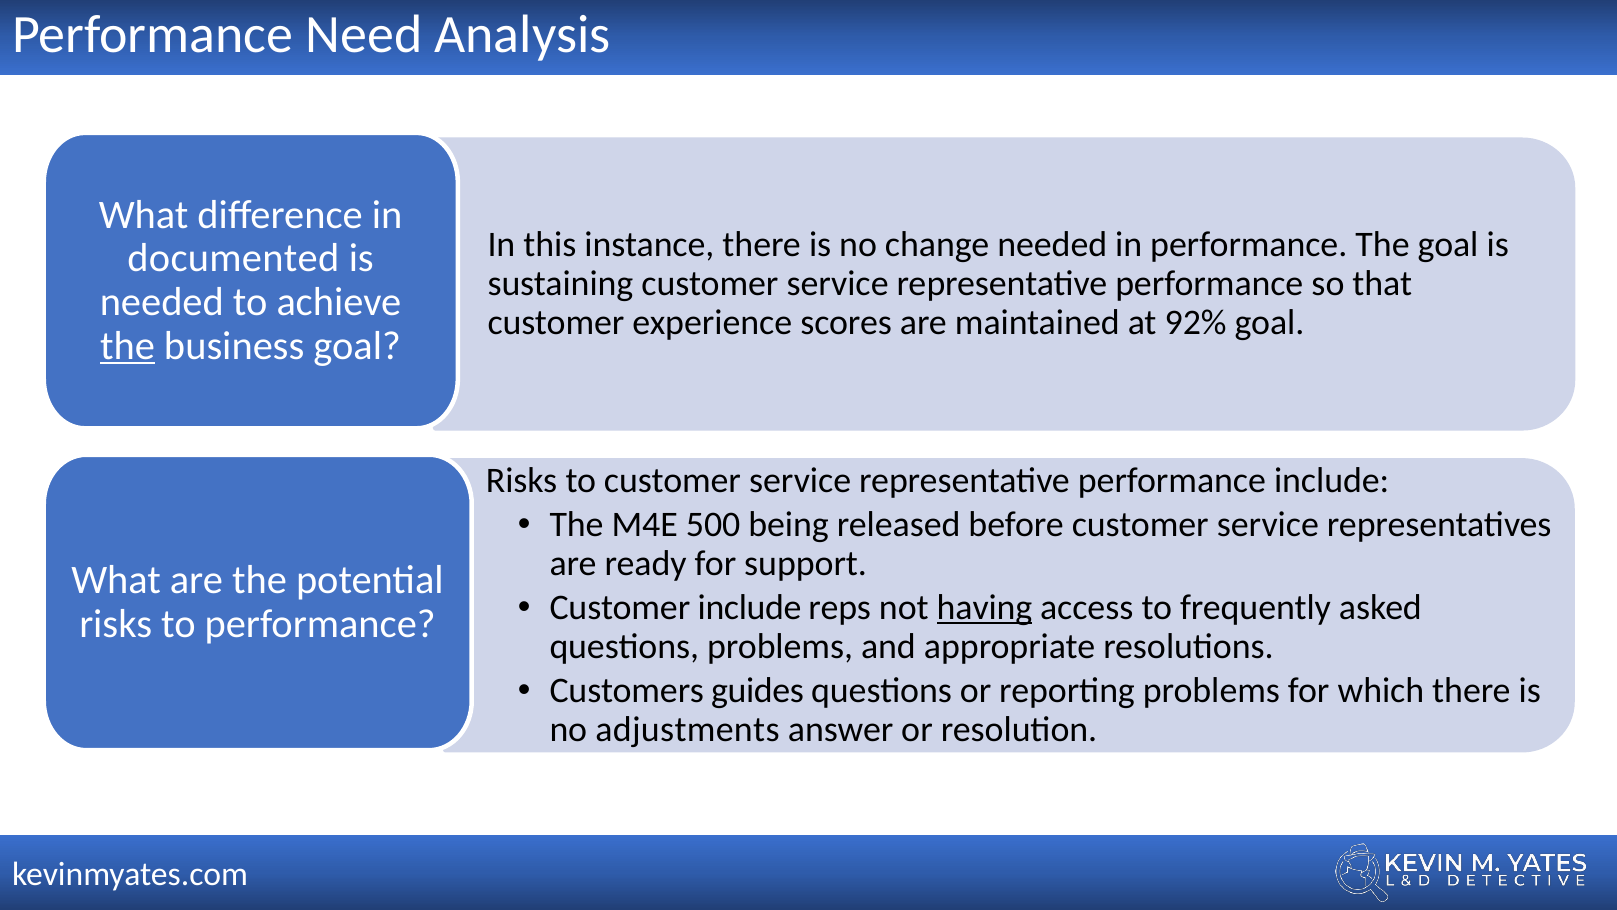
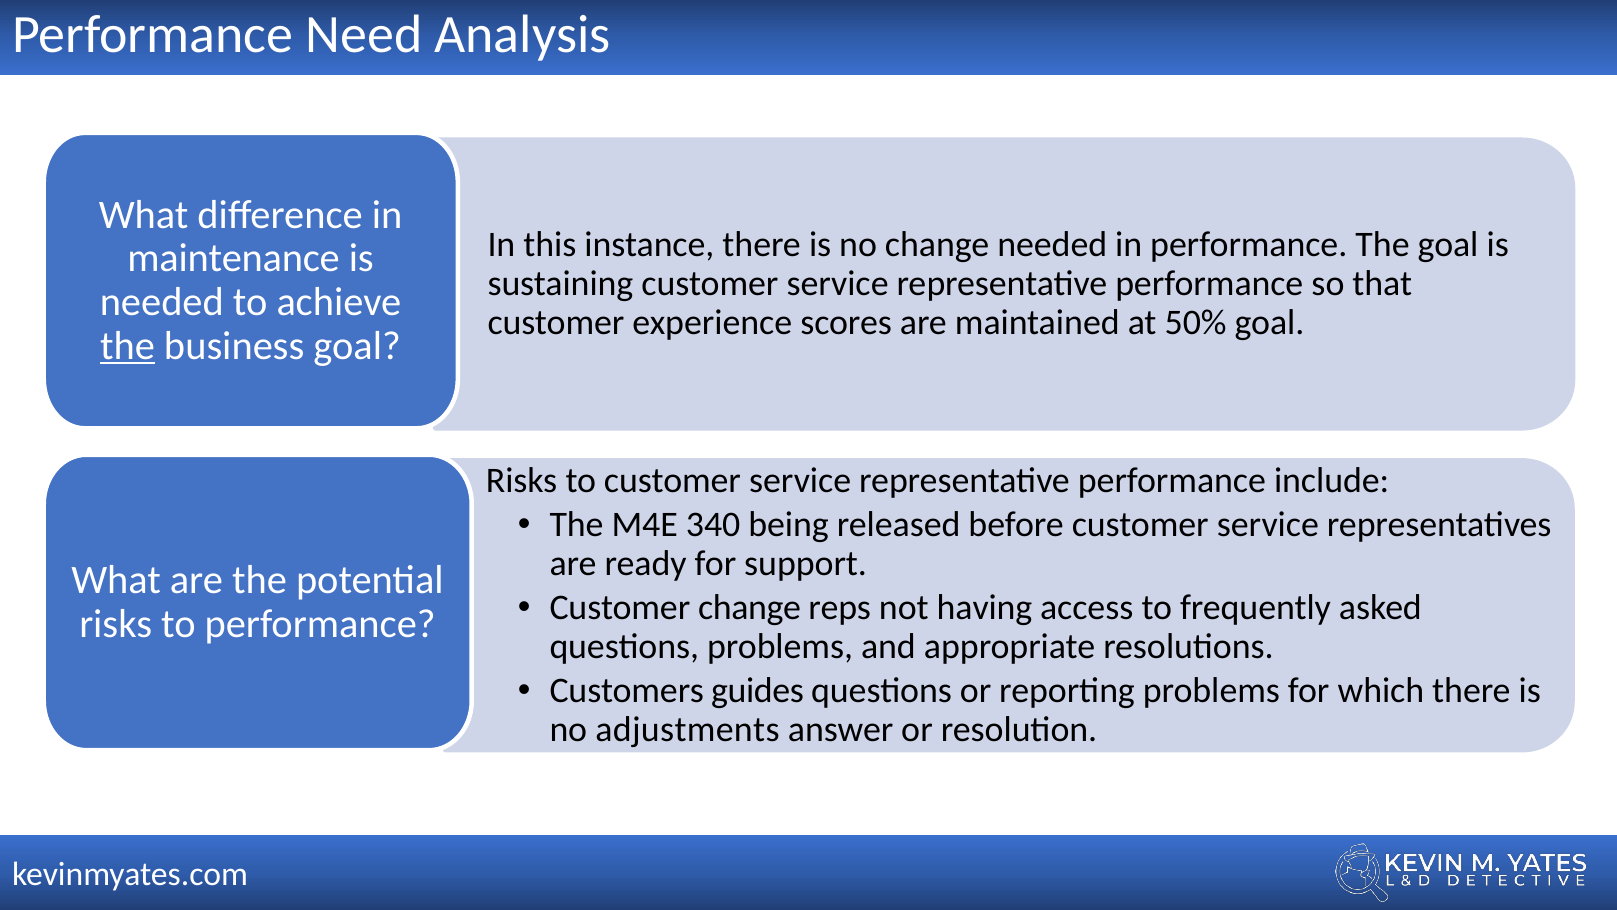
documented: documented -> maintenance
92%: 92% -> 50%
500: 500 -> 340
Customer include: include -> change
having underline: present -> none
